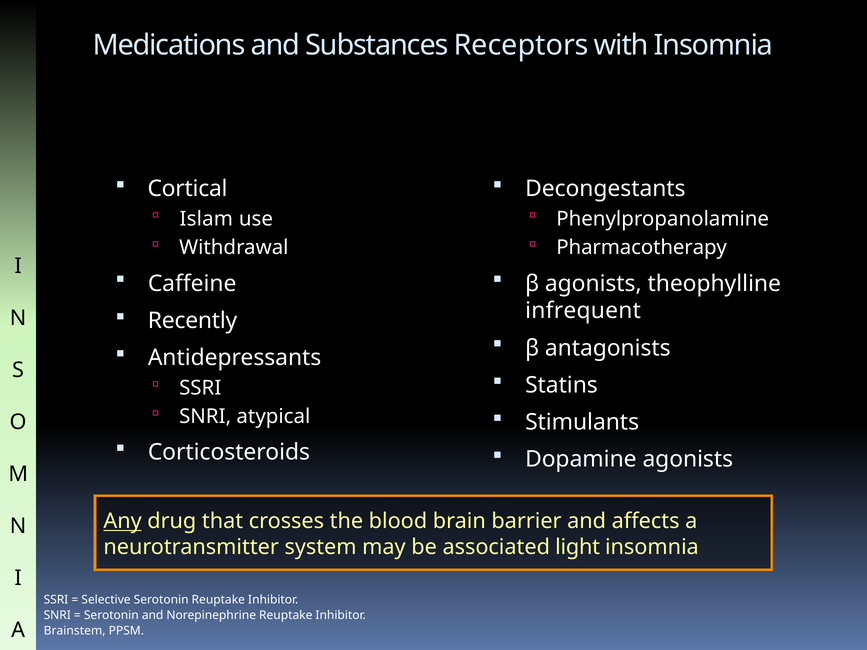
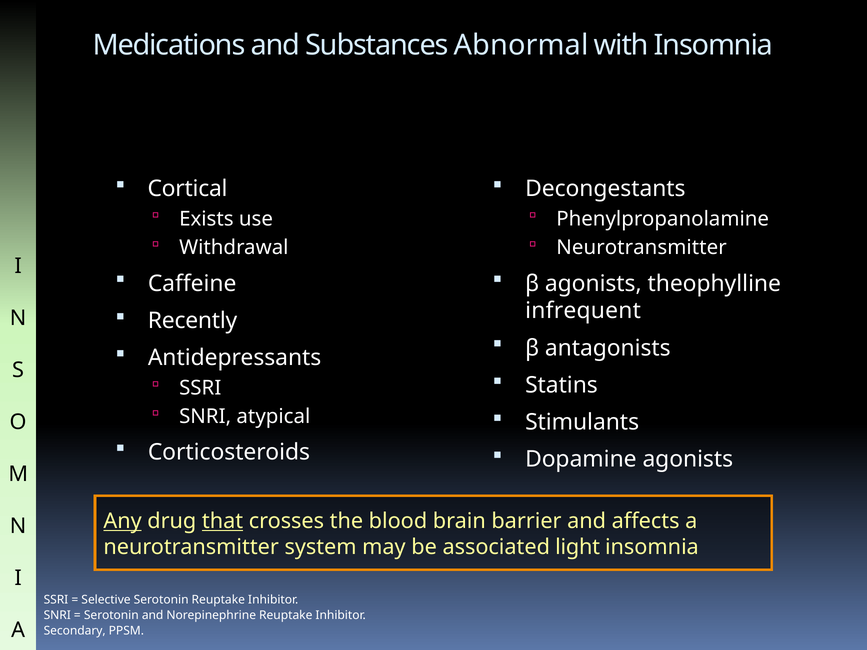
Receptors: Receptors -> Abnormal
Islam: Islam -> Exists
Pharmacotherapy at (642, 248): Pharmacotherapy -> Neurotransmitter
that underline: none -> present
Brainstem: Brainstem -> Secondary
